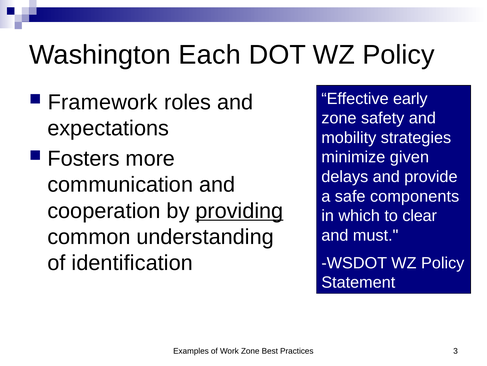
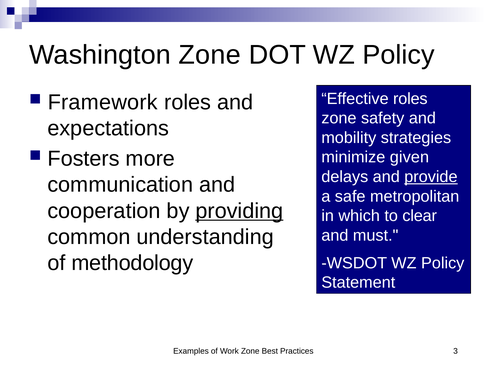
Washington Each: Each -> Zone
Effective early: early -> roles
provide underline: none -> present
components: components -> metropolitan
identification: identification -> methodology
